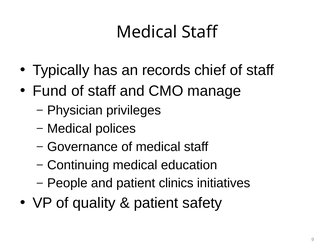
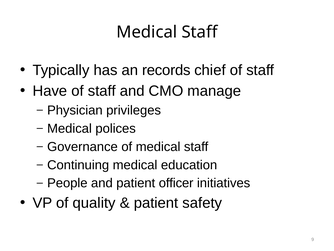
Fund: Fund -> Have
clinics: clinics -> officer
